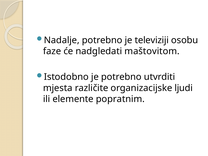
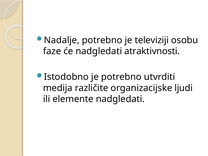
maštovitom: maštovitom -> atraktivnosti
mjesta: mjesta -> medija
elemente popratnim: popratnim -> nadgledati
